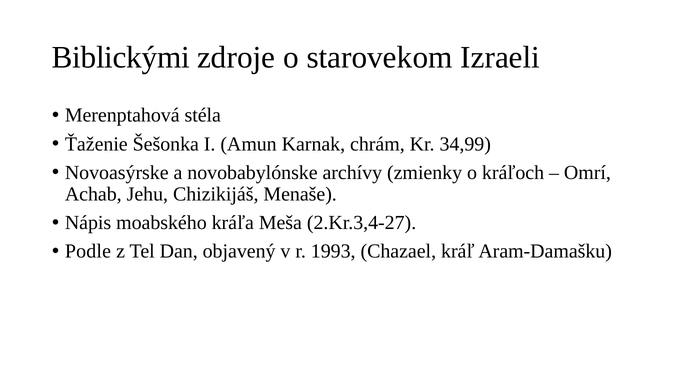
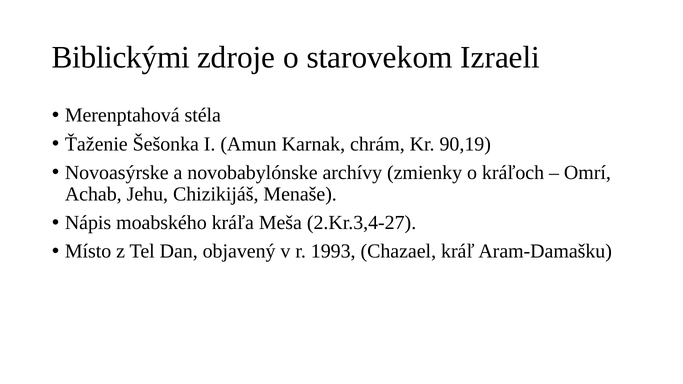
34,99: 34,99 -> 90,19
Podle: Podle -> Místo
